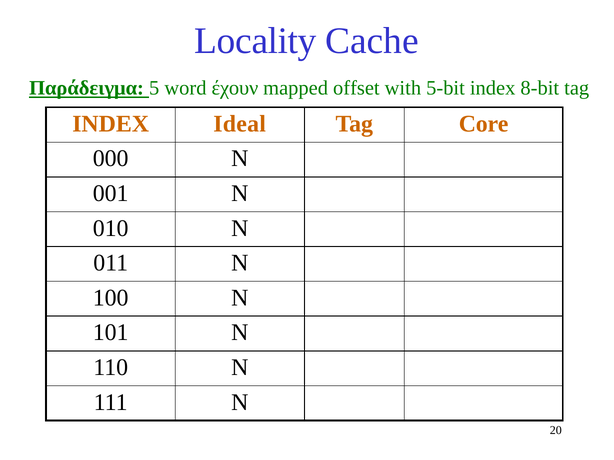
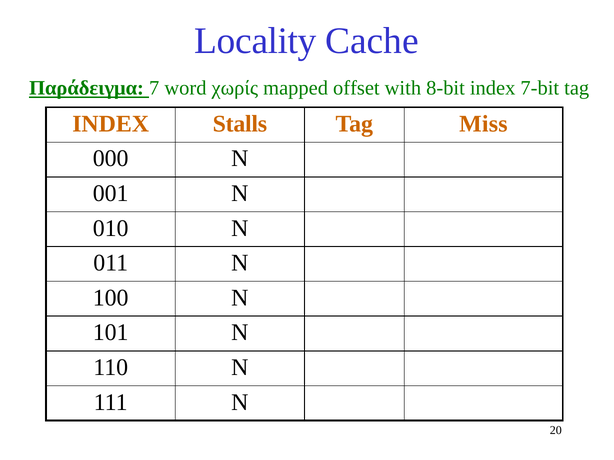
5: 5 -> 7
έχουν: έχουν -> χωρίς
5-bit: 5-bit -> 8-bit
8-bit: 8-bit -> 7-bit
Ideal: Ideal -> Stalls
Core: Core -> Miss
